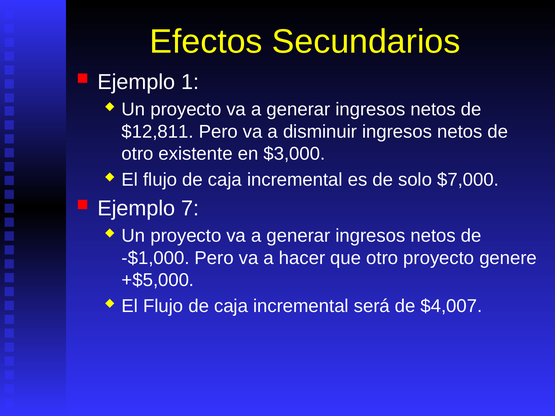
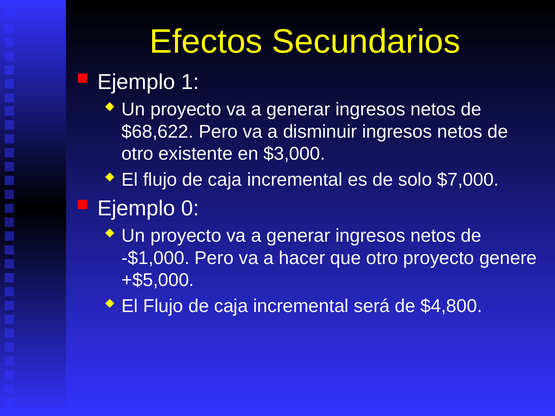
$12,811: $12,811 -> $68,622
7: 7 -> 0
$4,007: $4,007 -> $4,800
